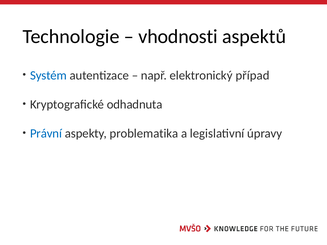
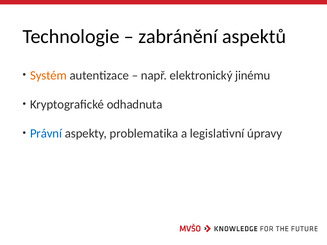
vhodnosti: vhodnosti -> zabránění
Systém colour: blue -> orange
případ: případ -> jinému
